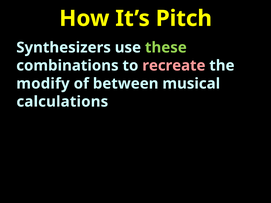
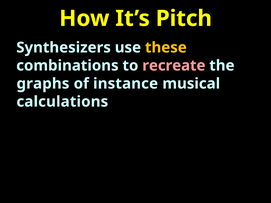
these colour: light green -> yellow
modify: modify -> graphs
between: between -> instance
